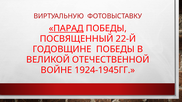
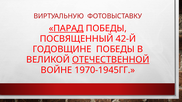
22-Й: 22-Й -> 42-Й
ОТЕЧЕСТВЕННОЙ underline: none -> present
1924-1945ГГ: 1924-1945ГГ -> 1970-1945ГГ
